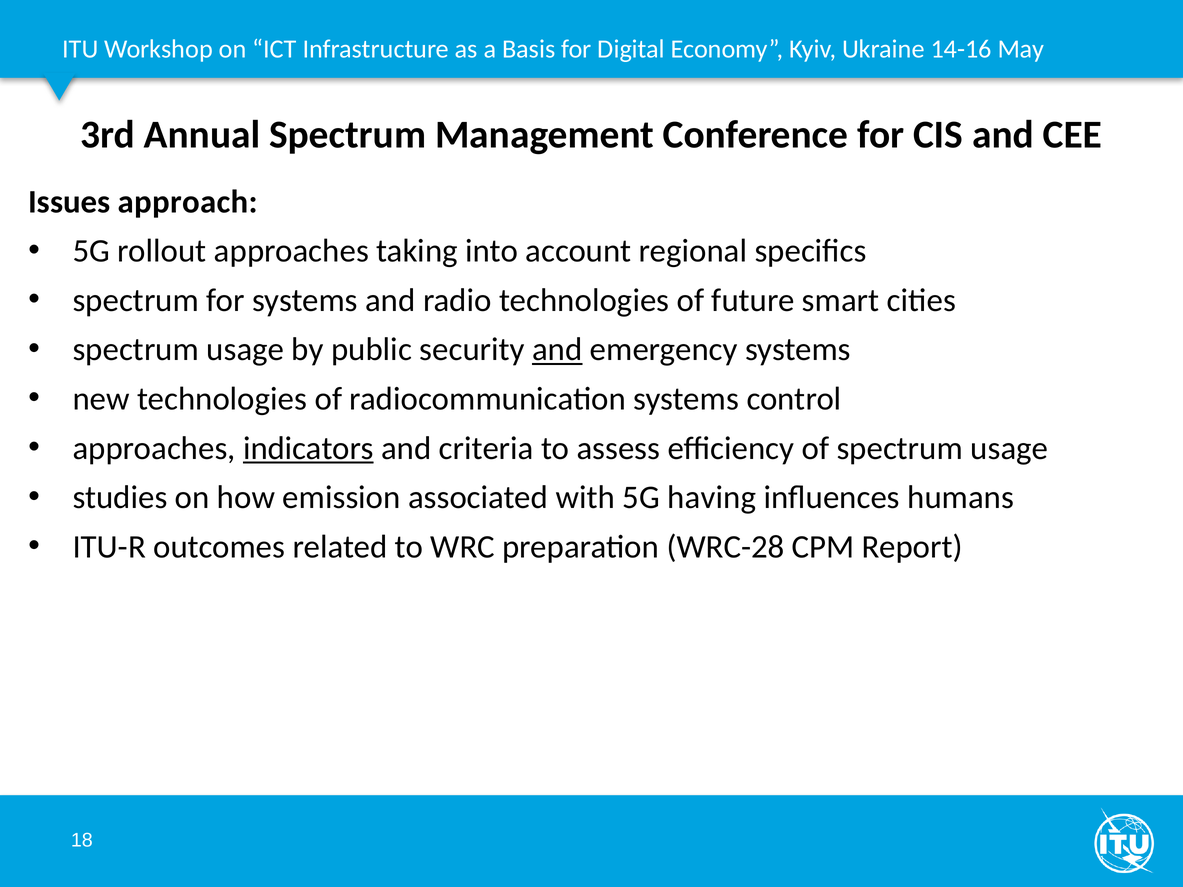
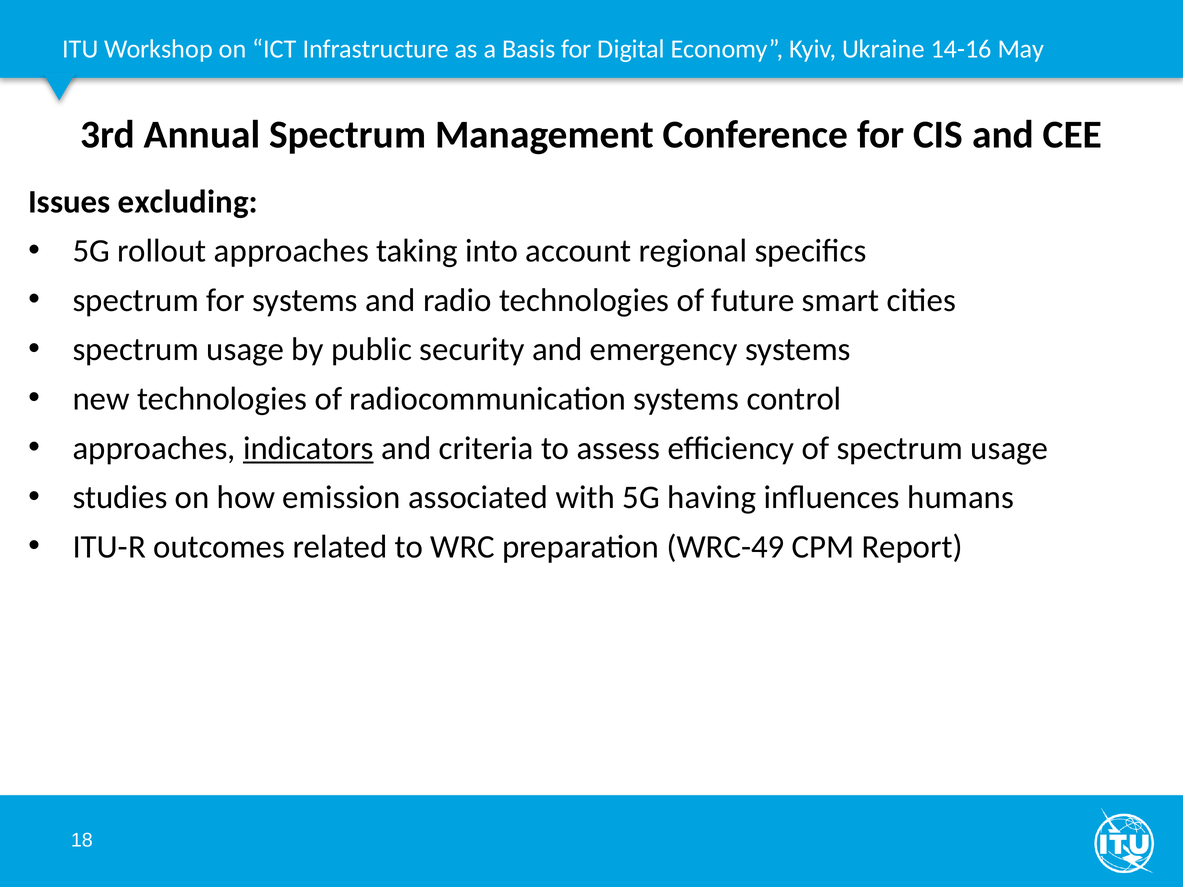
approach: approach -> excluding
and at (557, 350) underline: present -> none
WRC-28: WRC-28 -> WRC-49
